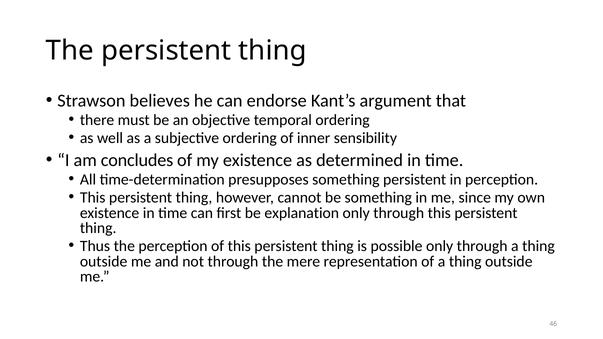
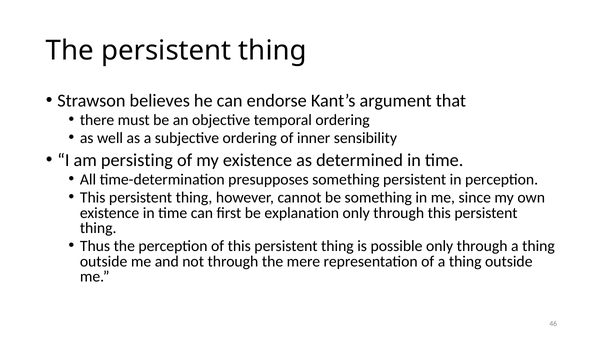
concludes: concludes -> persisting
